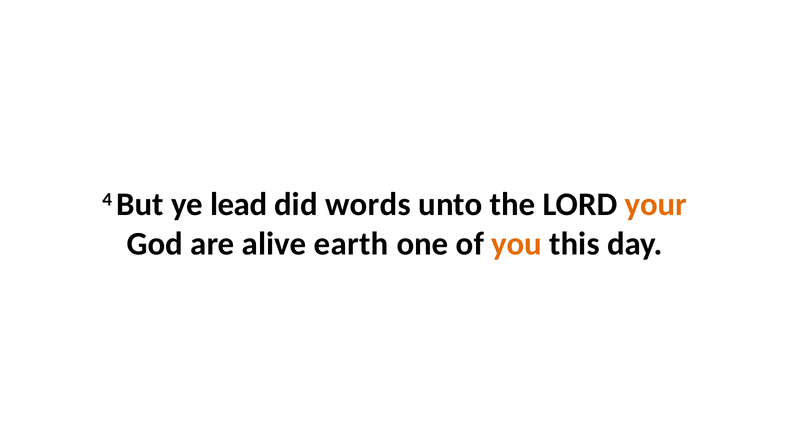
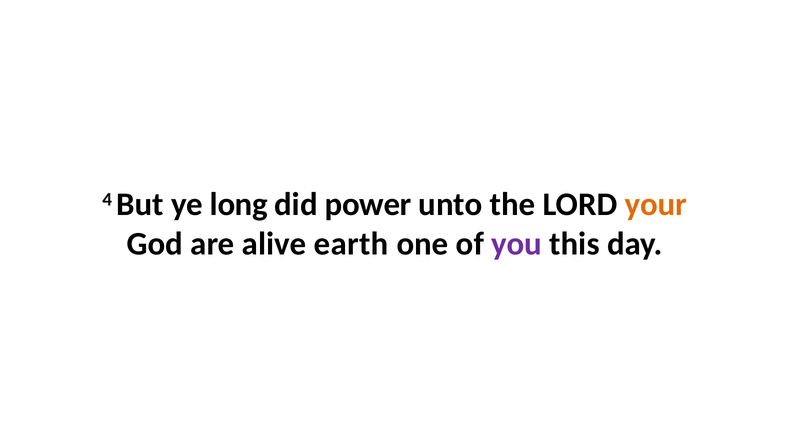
lead: lead -> long
words: words -> power
you colour: orange -> purple
